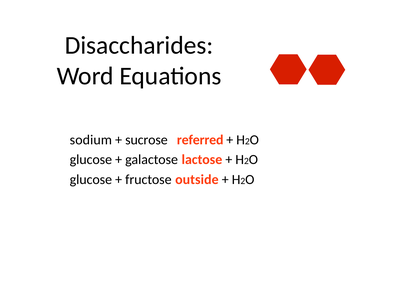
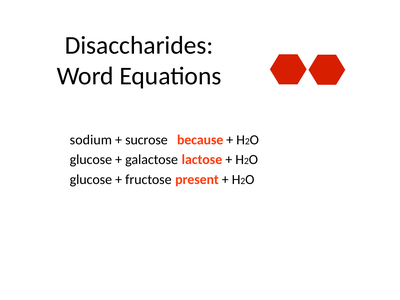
referred: referred -> because
outside: outside -> present
